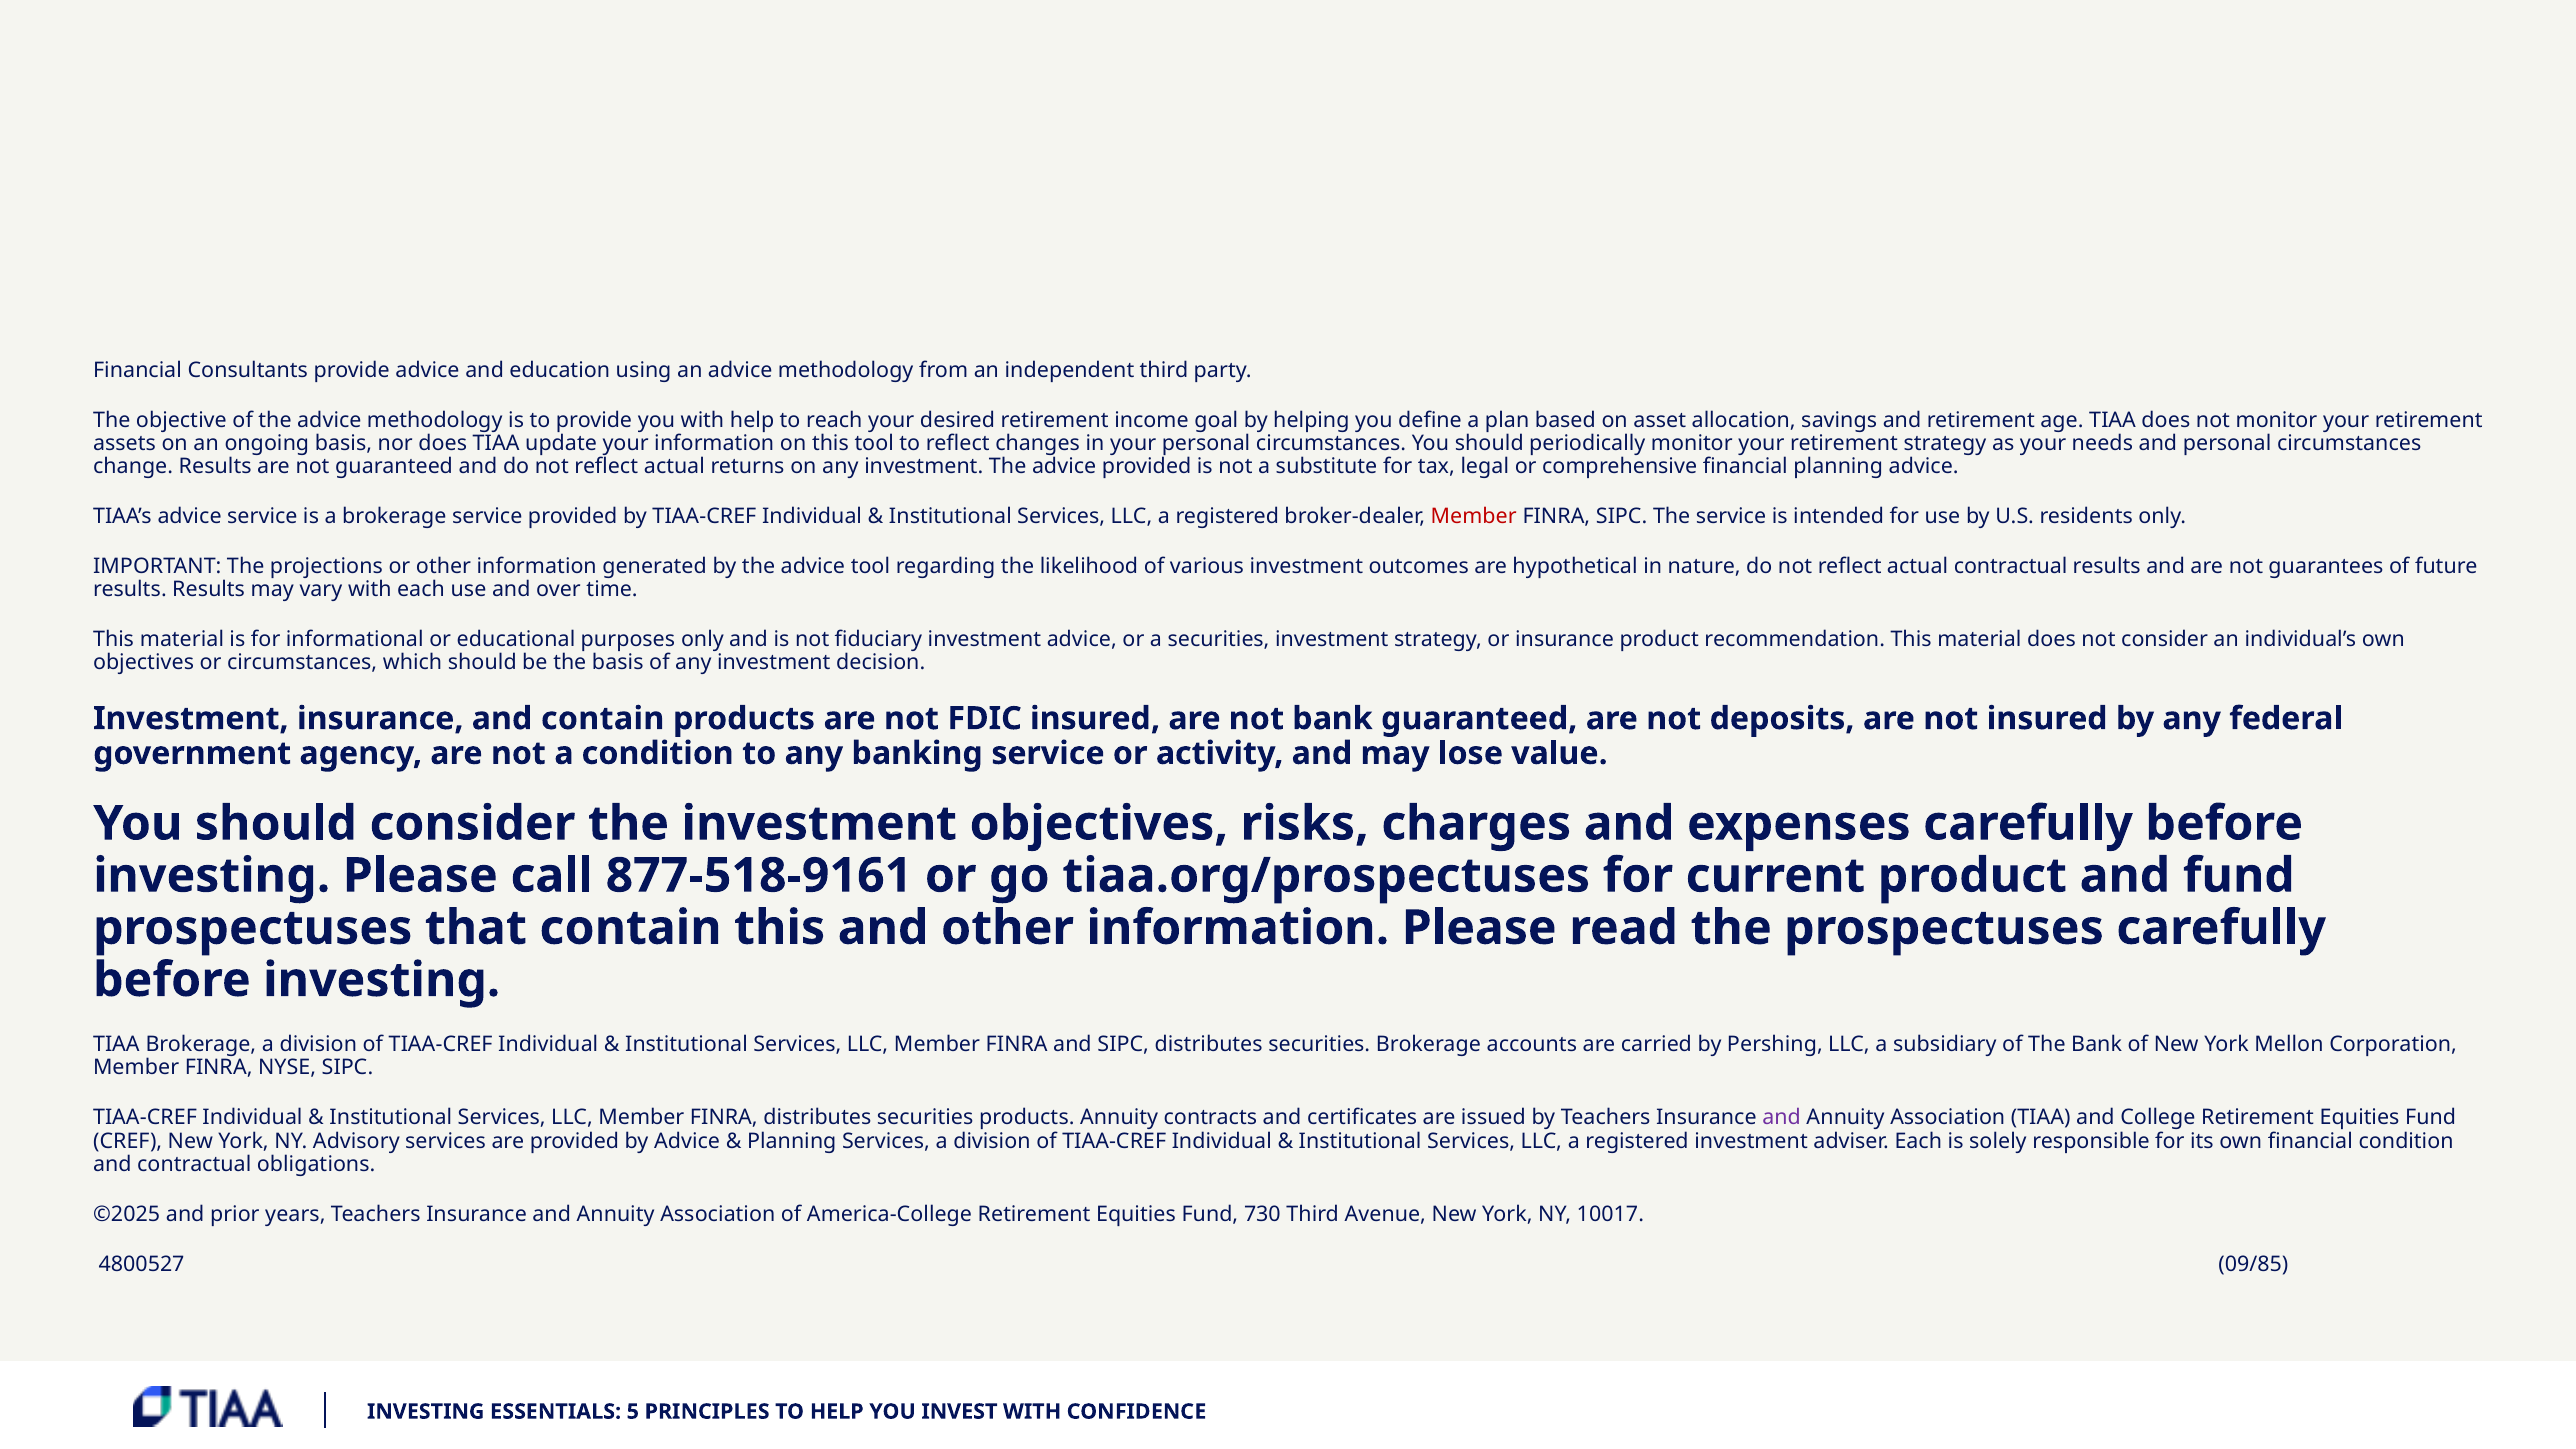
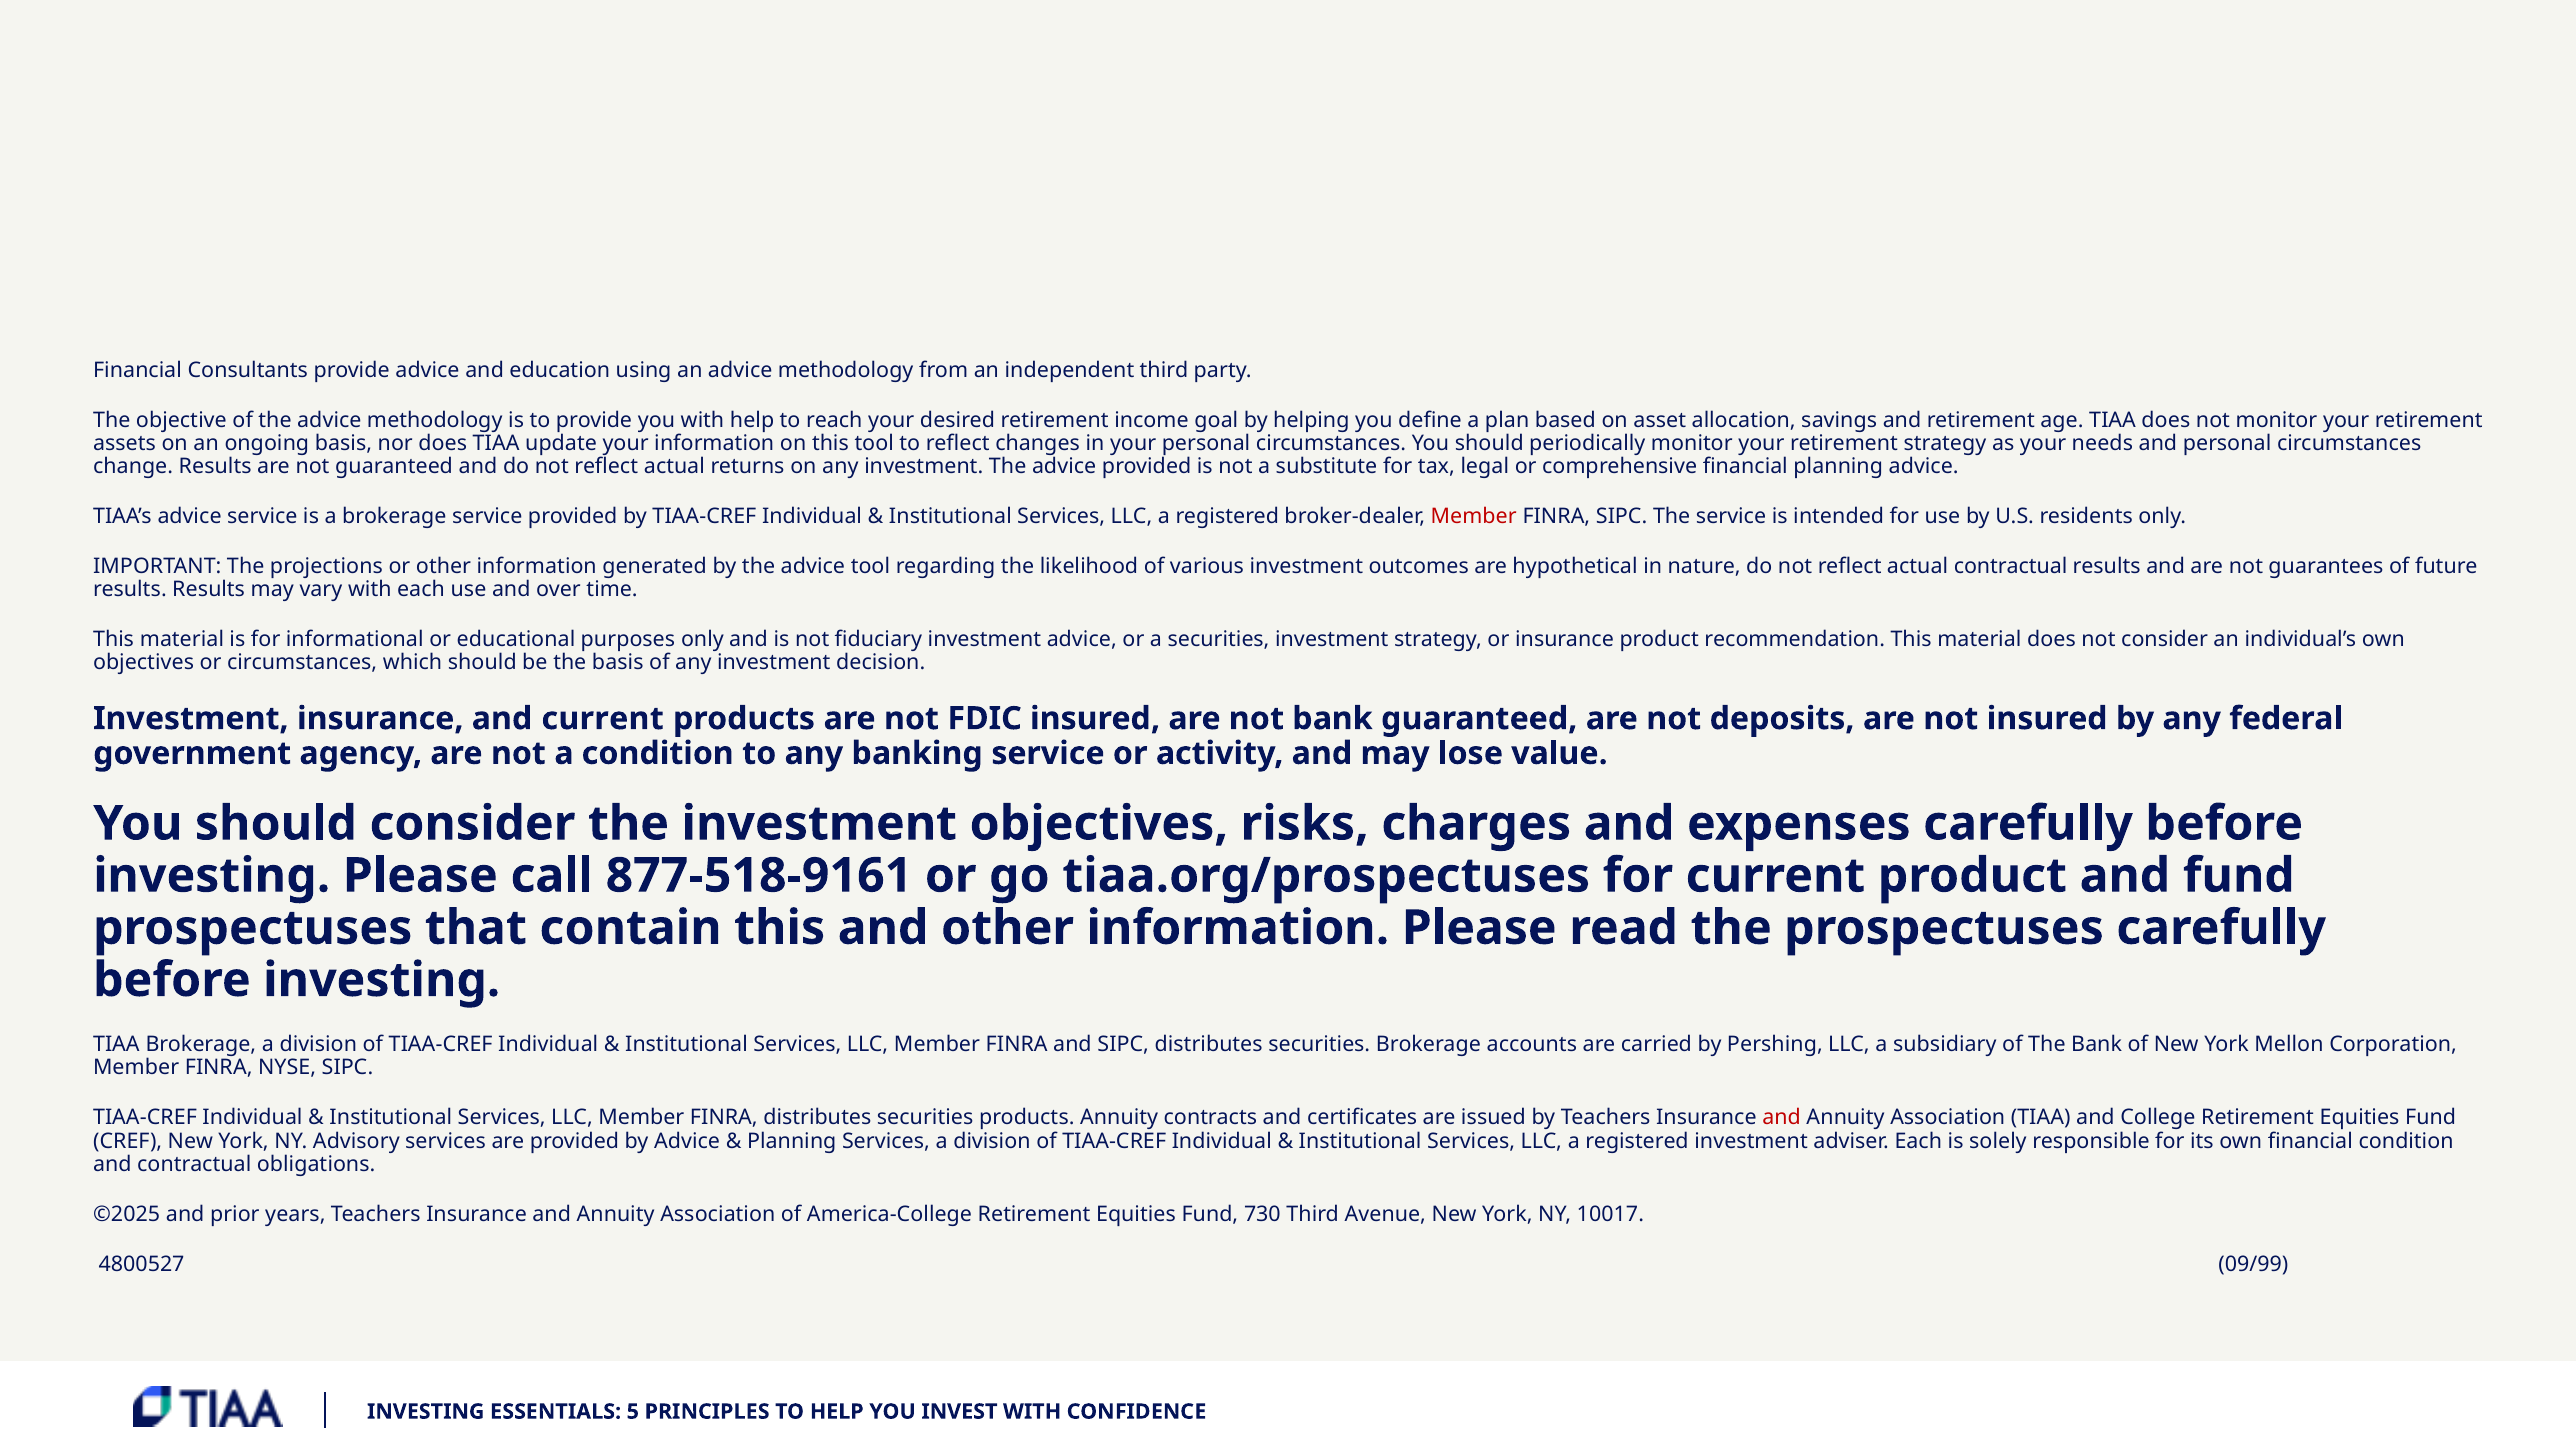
and contain: contain -> current
and at (1782, 1118) colour: purple -> red
09/85: 09/85 -> 09/99
